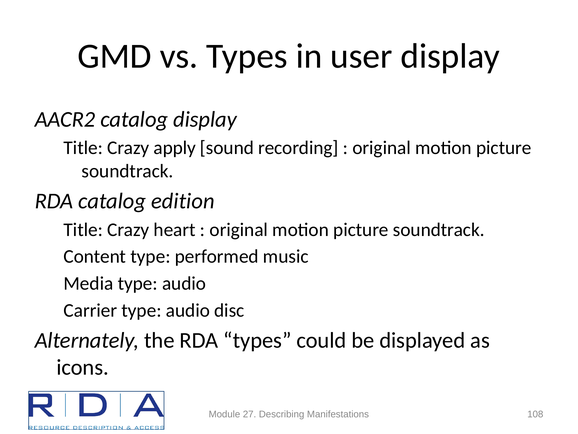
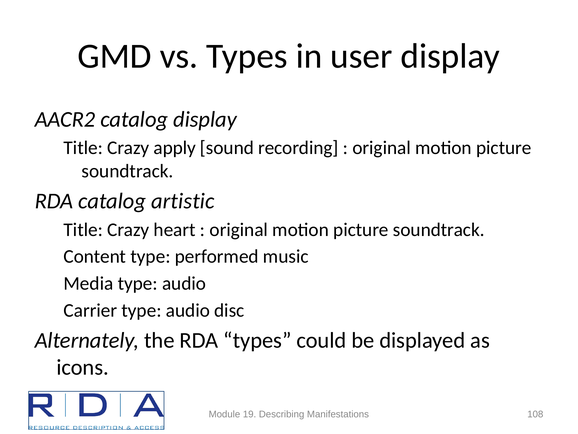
edition: edition -> artistic
27: 27 -> 19
